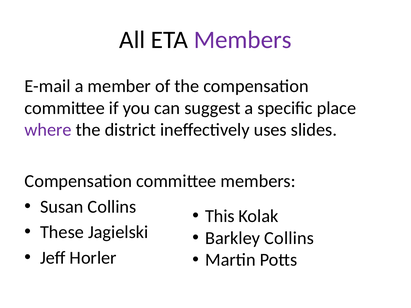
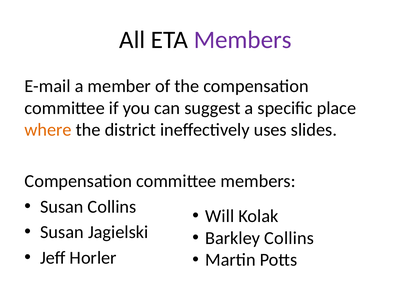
where colour: purple -> orange
This: This -> Will
These at (62, 232): These -> Susan
